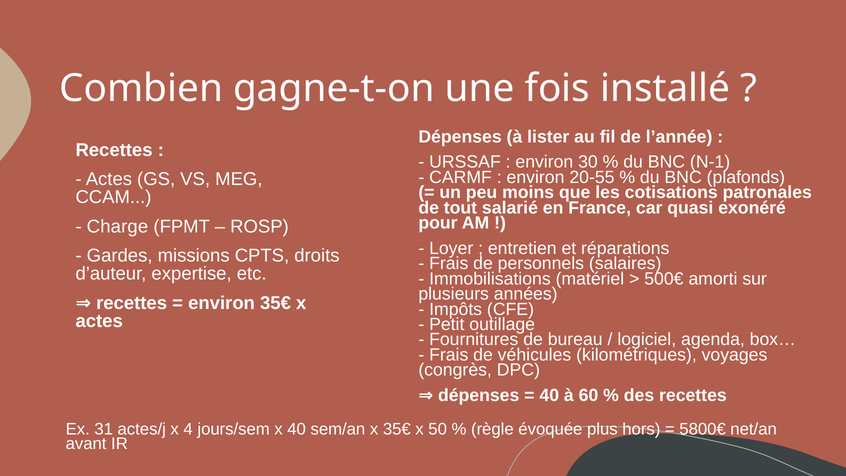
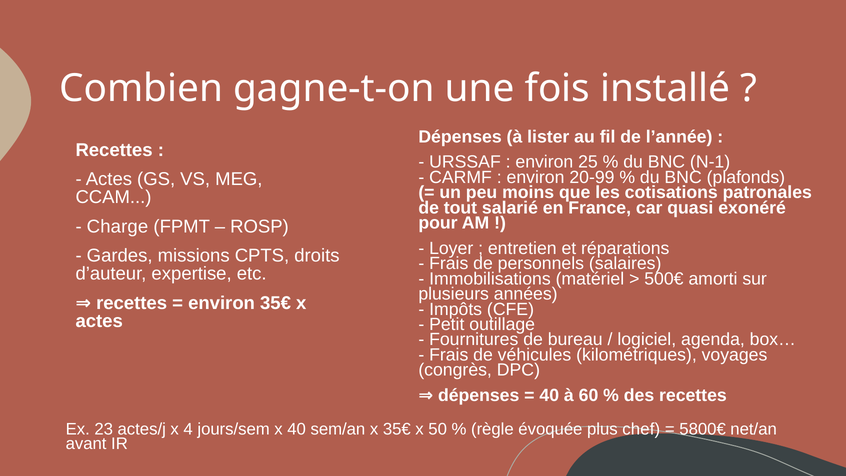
30: 30 -> 25
20-55: 20-55 -> 20-99
31: 31 -> 23
hors: hors -> chef
